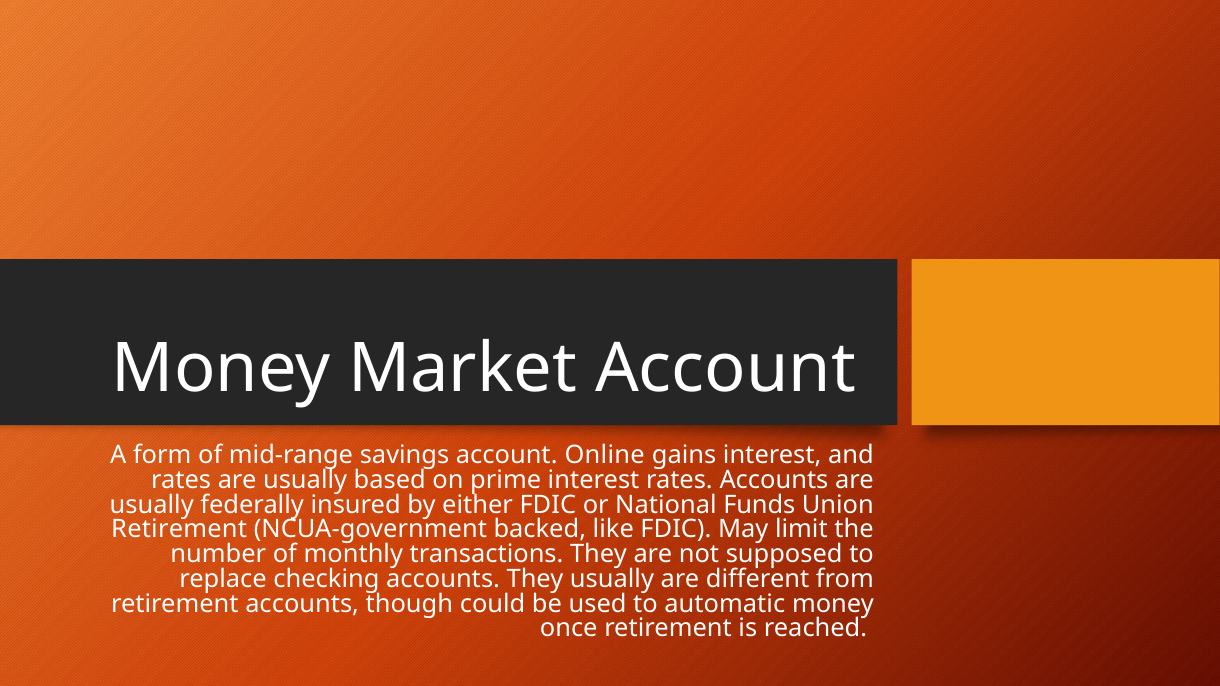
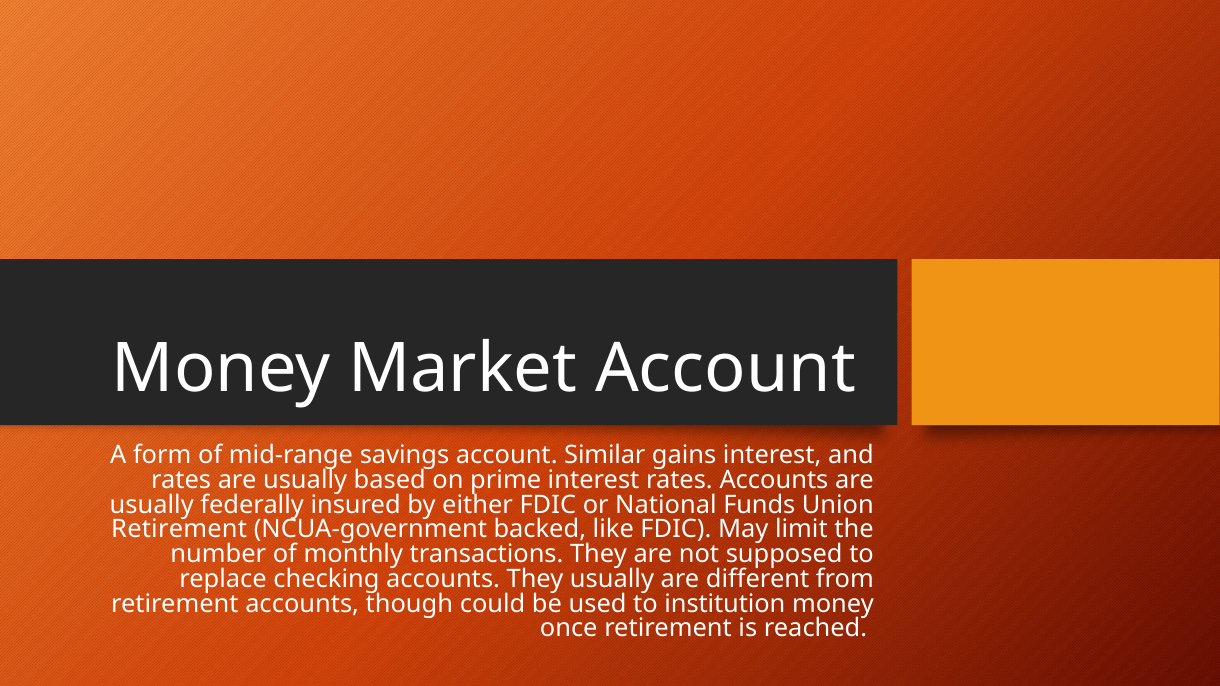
Online: Online -> Similar
automatic: automatic -> institution
